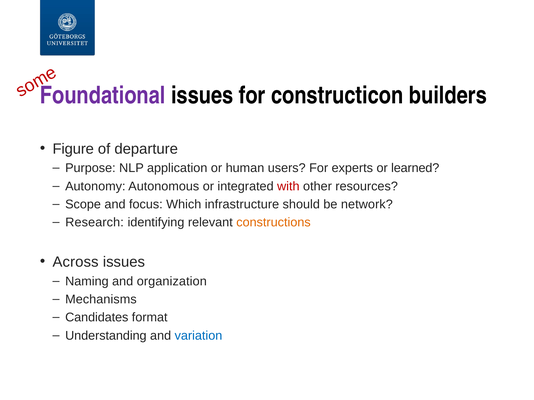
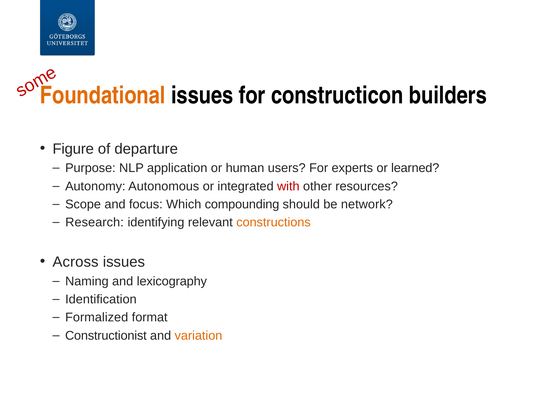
Foundational colour: purple -> orange
infrastructure: infrastructure -> compounding
organization: organization -> lexicography
Mechanisms: Mechanisms -> Identification
Candidates: Candidates -> Formalized
Understanding: Understanding -> Constructionist
variation colour: blue -> orange
